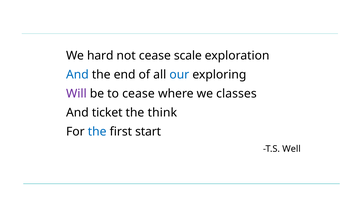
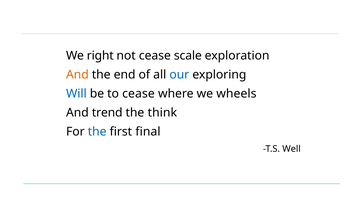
hard: hard -> right
And at (77, 75) colour: blue -> orange
Will colour: purple -> blue
classes: classes -> wheels
ticket: ticket -> trend
start: start -> final
